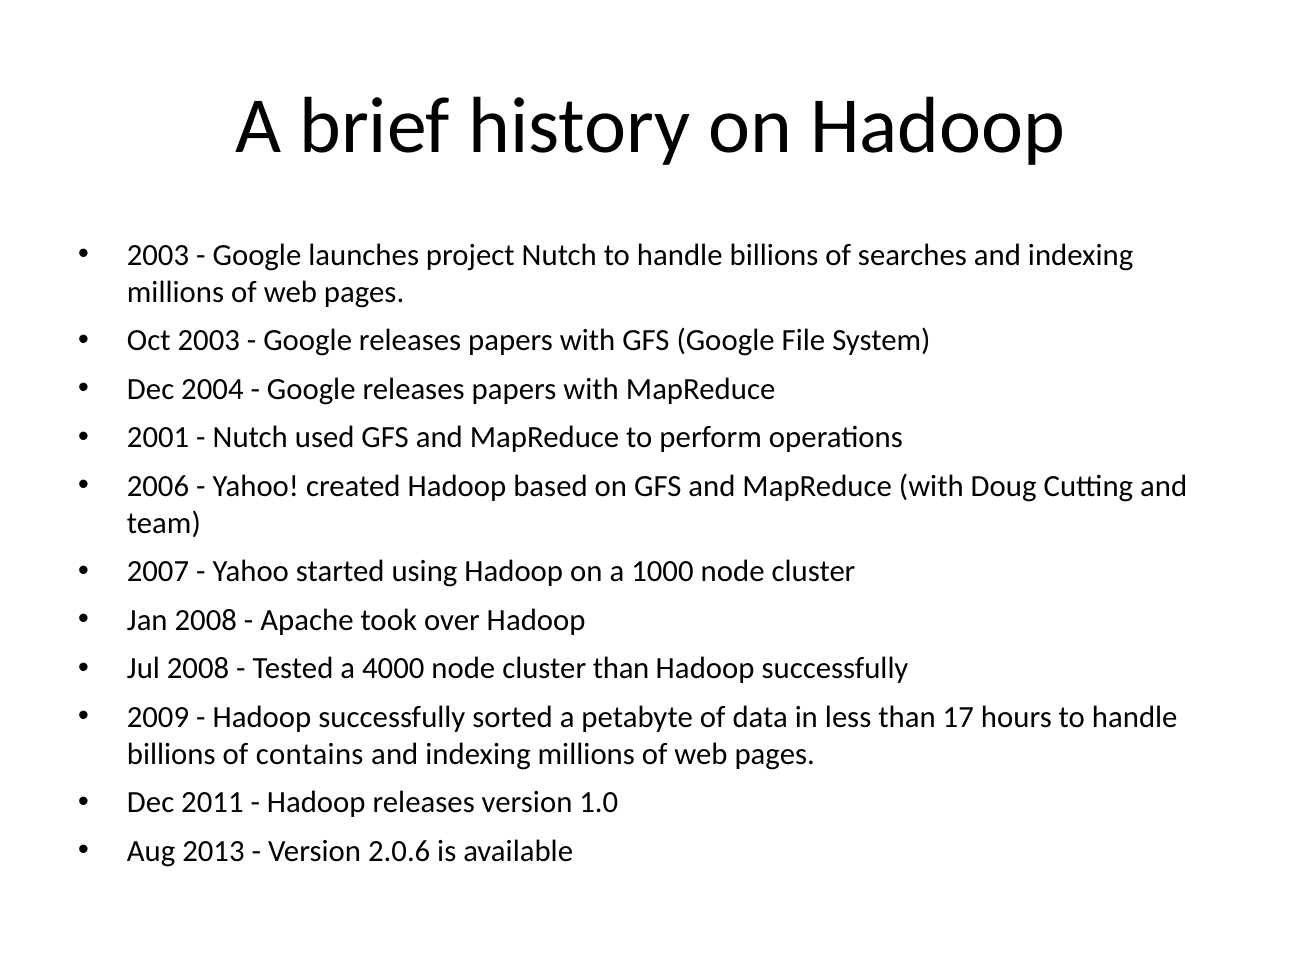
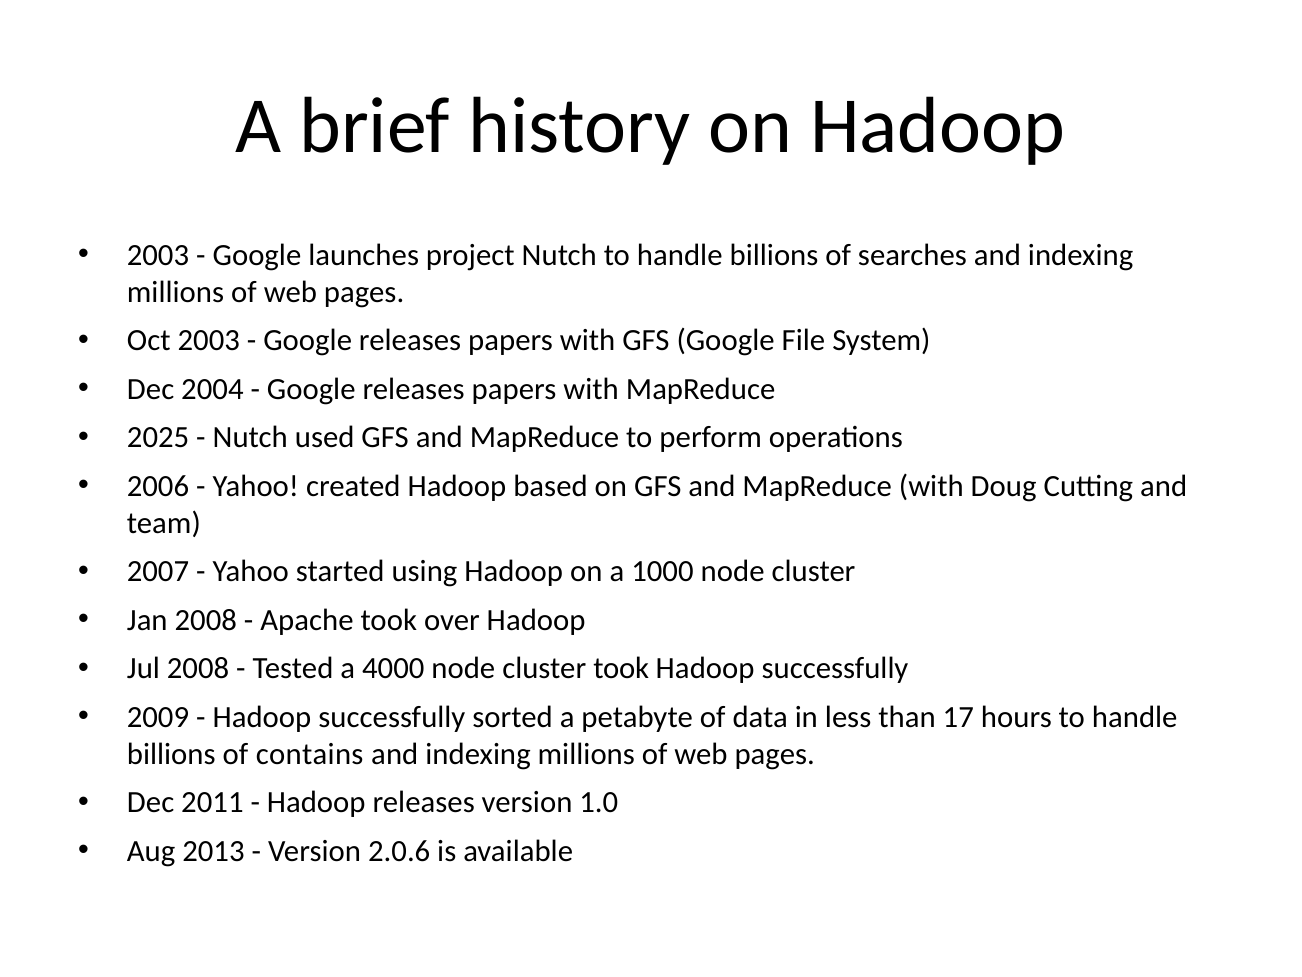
2001: 2001 -> 2025
cluster than: than -> took
